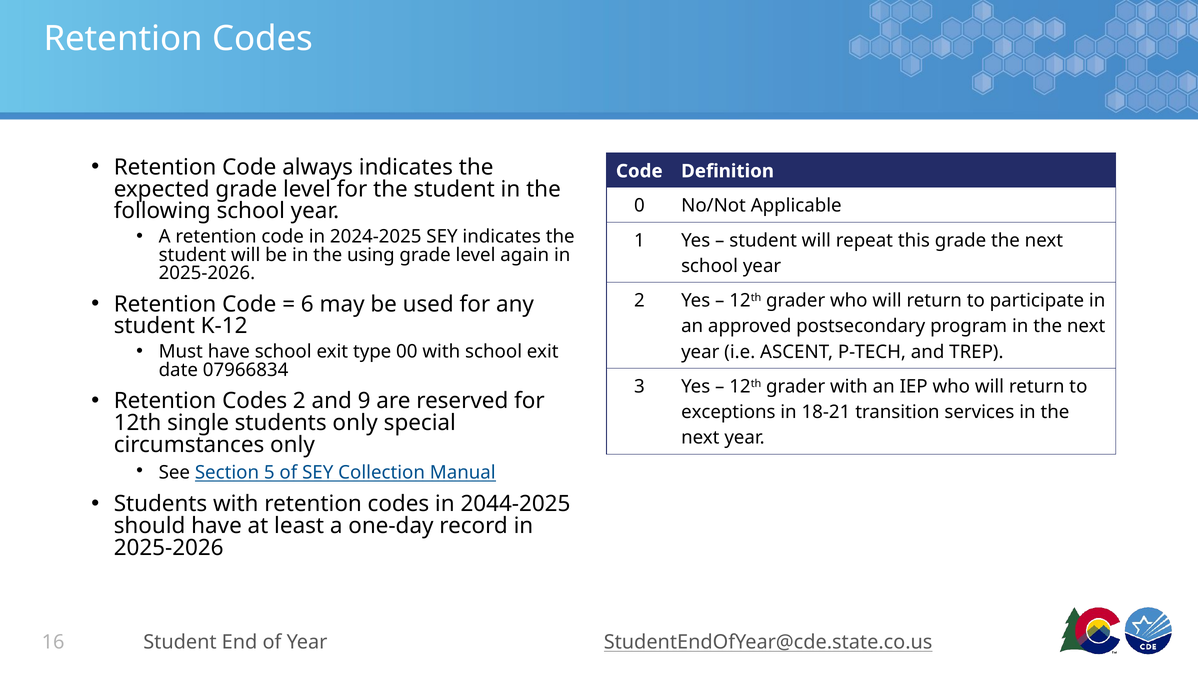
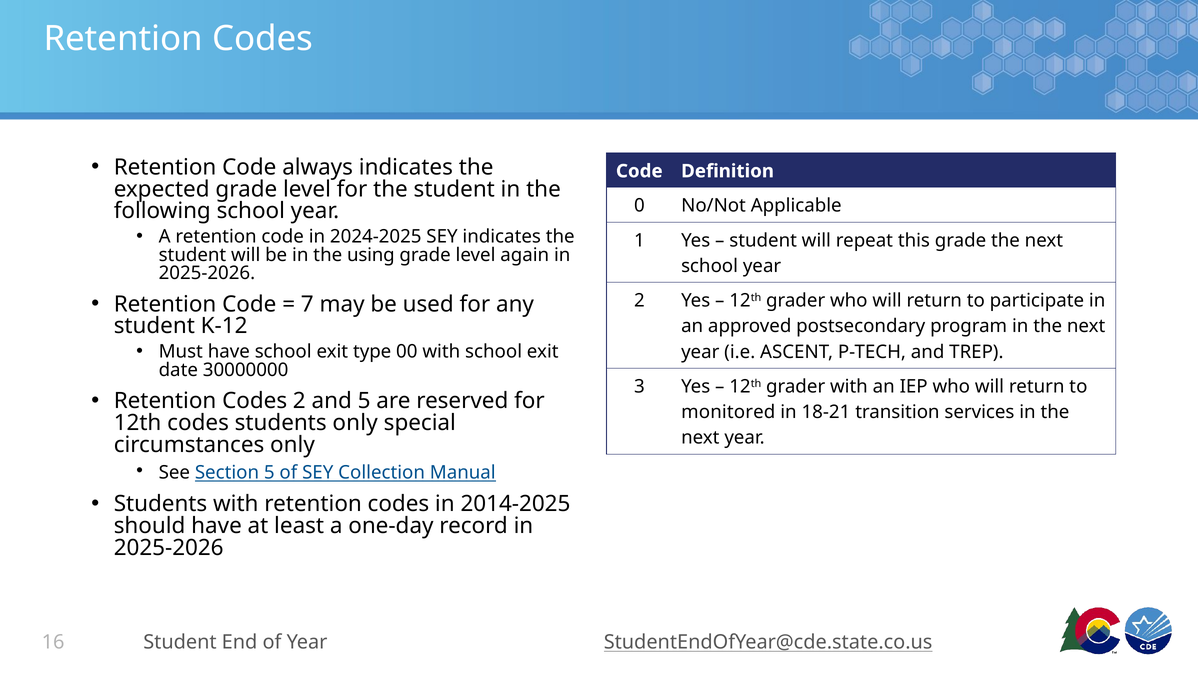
6: 6 -> 7
07966834: 07966834 -> 30000000
and 9: 9 -> 5
exceptions: exceptions -> monitored
12th single: single -> codes
2044-2025: 2044-2025 -> 2014-2025
